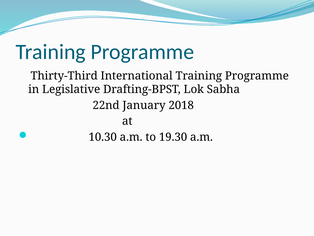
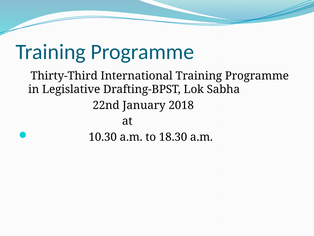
19.30: 19.30 -> 18.30
